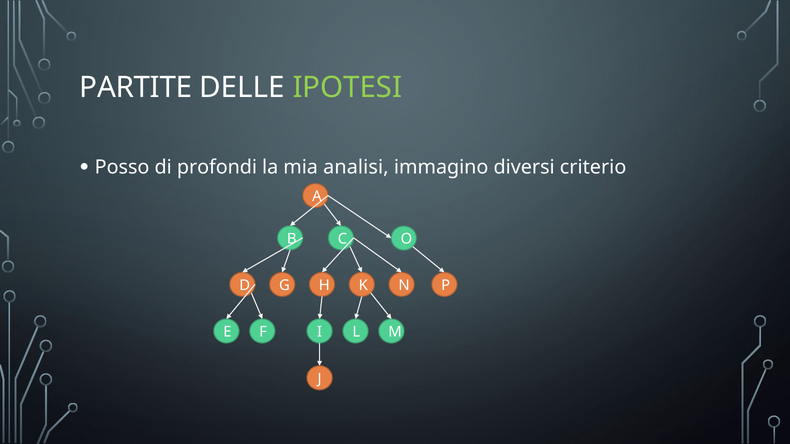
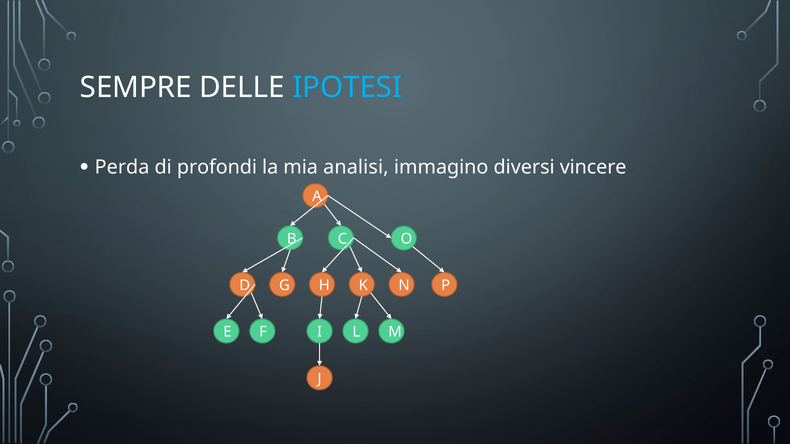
PARTITE: PARTITE -> SEMPRE
IPOTESI colour: light green -> light blue
Posso: Posso -> Perda
criterio: criterio -> vincere
